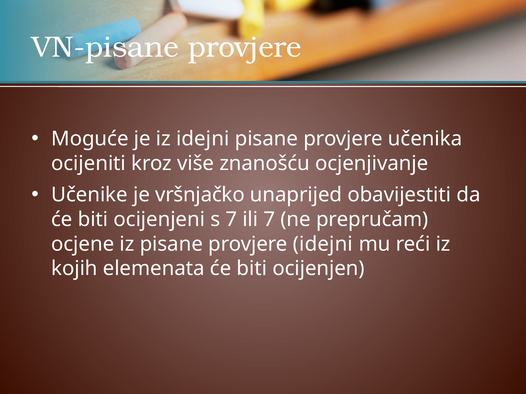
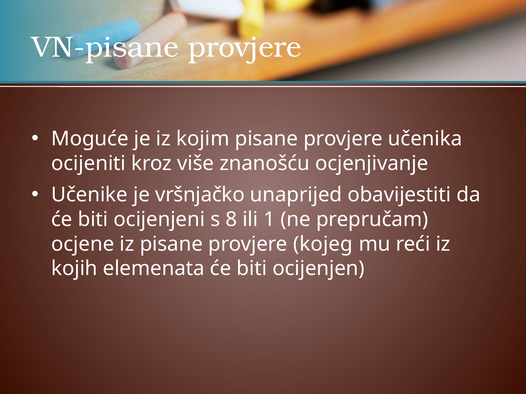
iz idejni: idejni -> kojim
s 7: 7 -> 8
ili 7: 7 -> 1
provjere idejni: idejni -> kojeg
